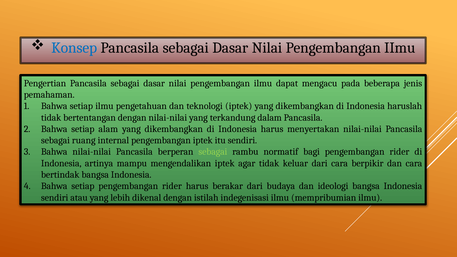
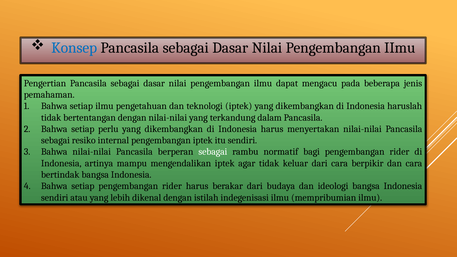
alam: alam -> perlu
ruang: ruang -> resiko
sebagai at (213, 152) colour: light green -> white
